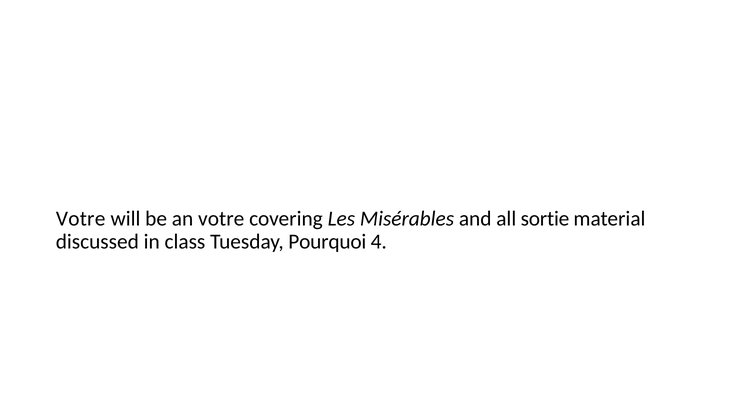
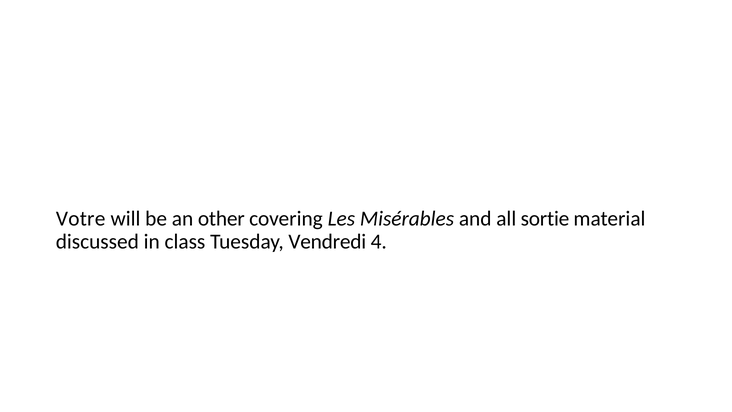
an votre: votre -> other
Pourquoi: Pourquoi -> Vendredi
